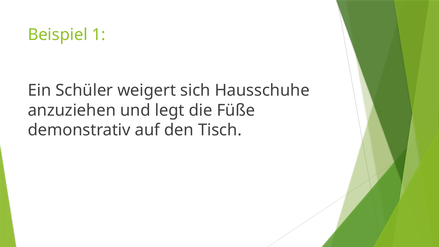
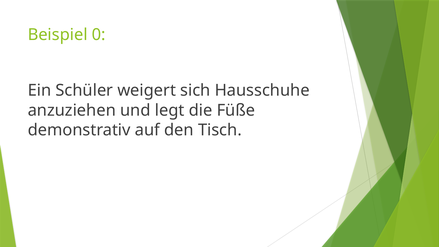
1: 1 -> 0
